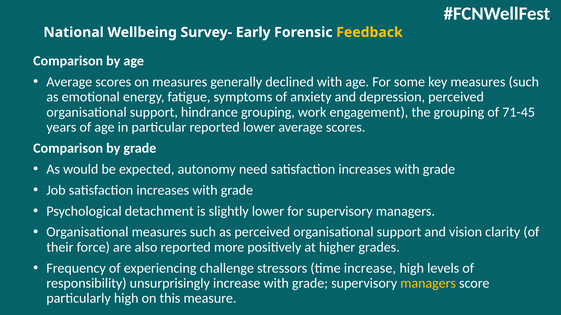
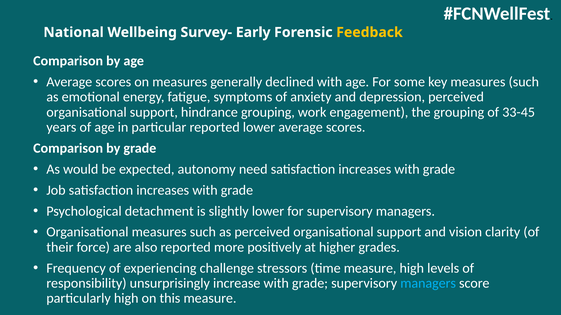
71-45: 71-45 -> 33-45
time increase: increase -> measure
managers at (428, 284) colour: yellow -> light blue
